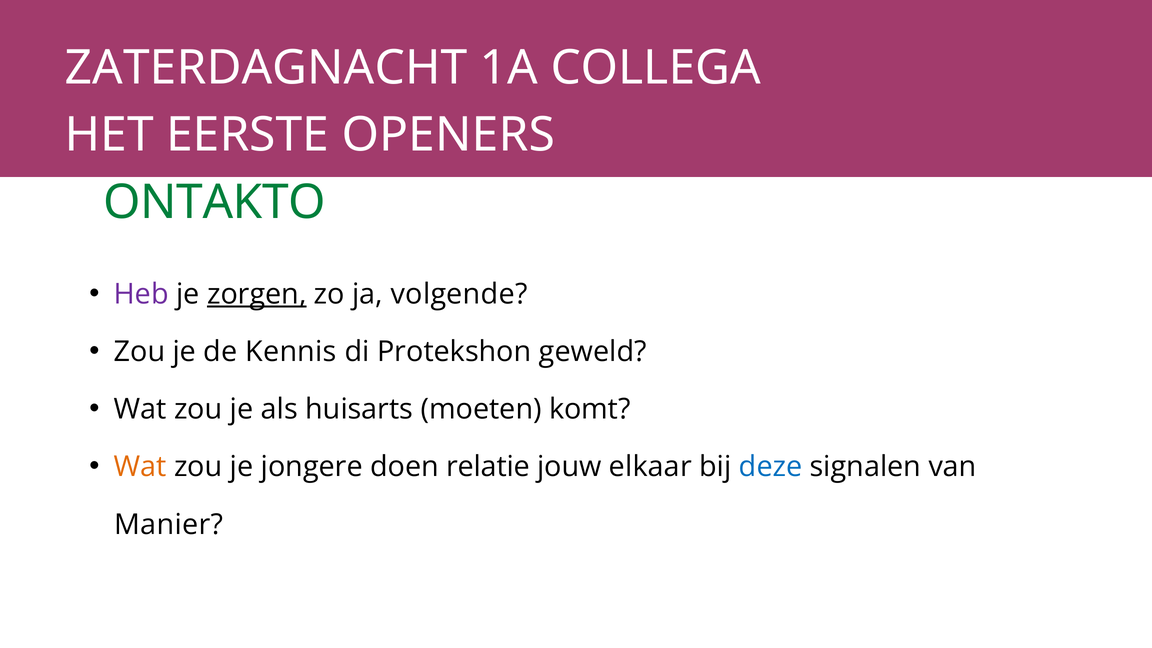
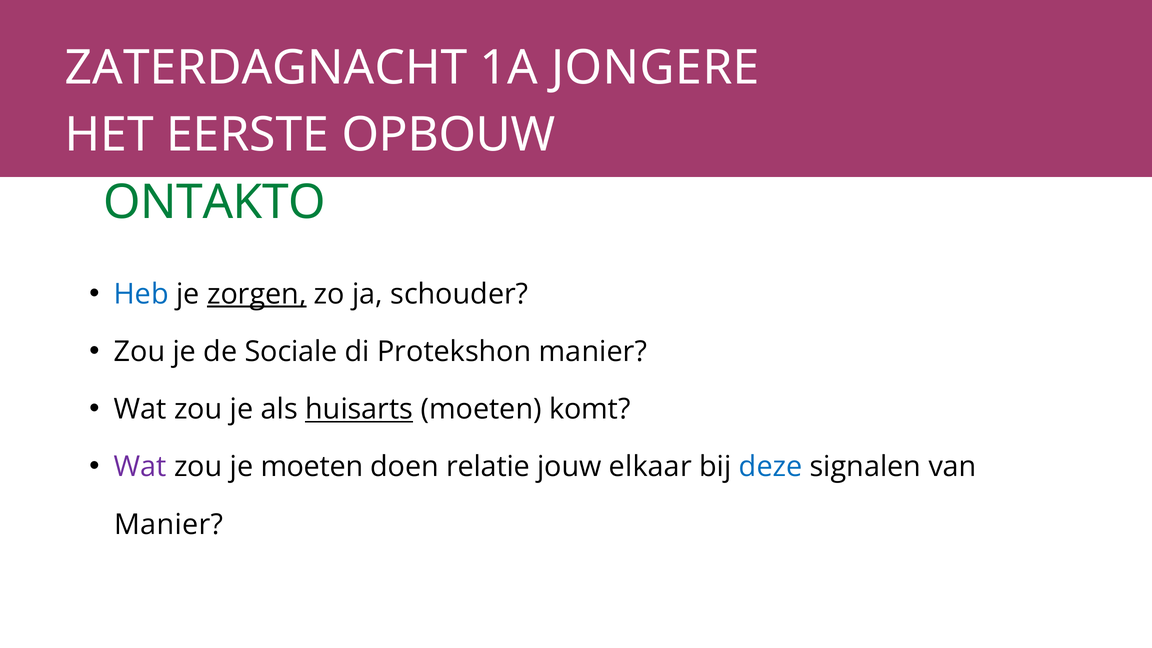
COLLEGA: COLLEGA -> JONGERE
OPENERS: OPENERS -> OPBOUW
Heb colour: purple -> blue
volgende: volgende -> schouder
Kennis: Kennis -> Sociale
Protekshon geweld: geweld -> manier
huisarts underline: none -> present
Wat at (140, 467) colour: orange -> purple
je jongere: jongere -> moeten
